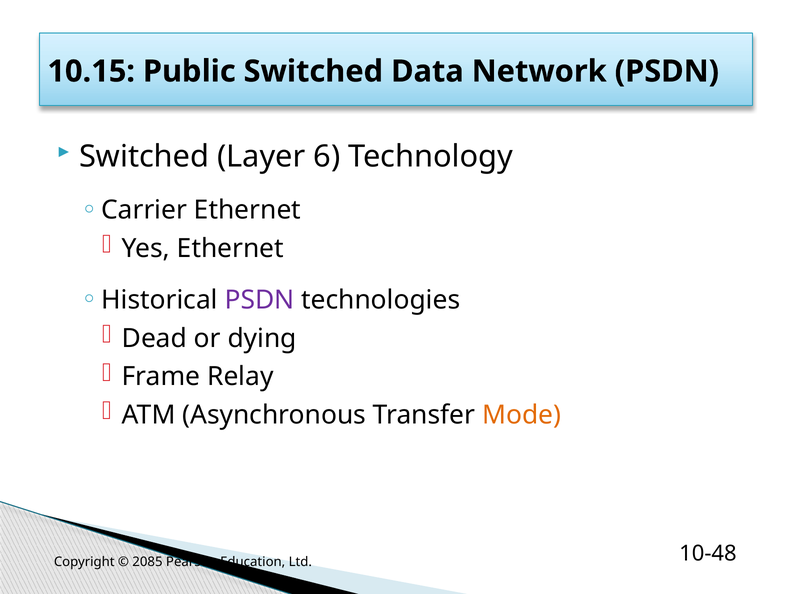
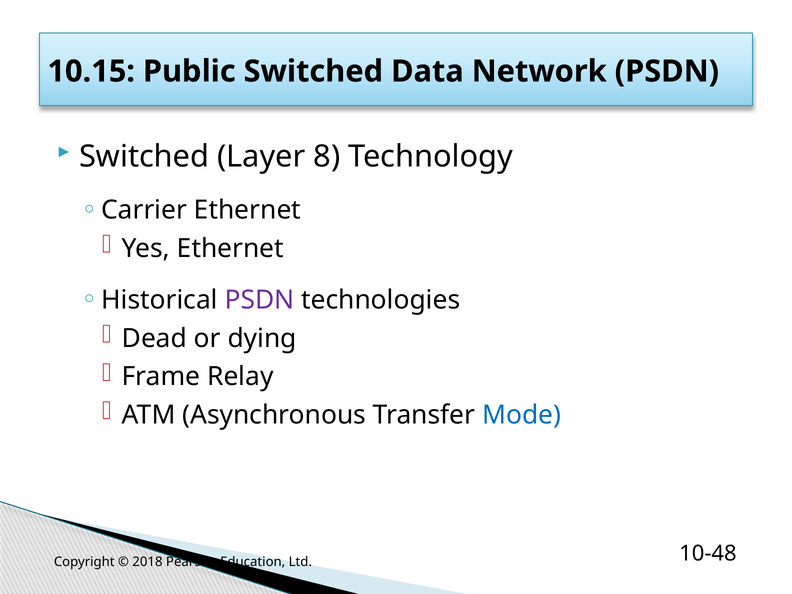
6: 6 -> 8
Mode colour: orange -> blue
2085: 2085 -> 2018
